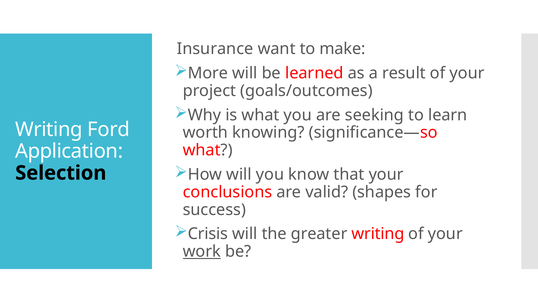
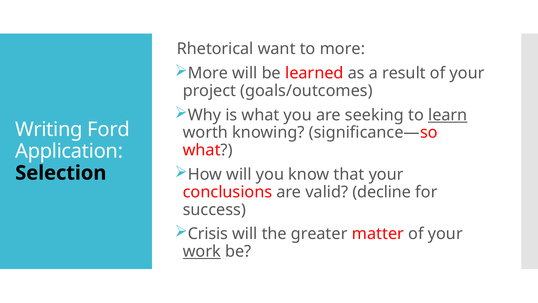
Insurance: Insurance -> Rhetorical
to make: make -> more
learn underline: none -> present
shapes: shapes -> decline
greater writing: writing -> matter
